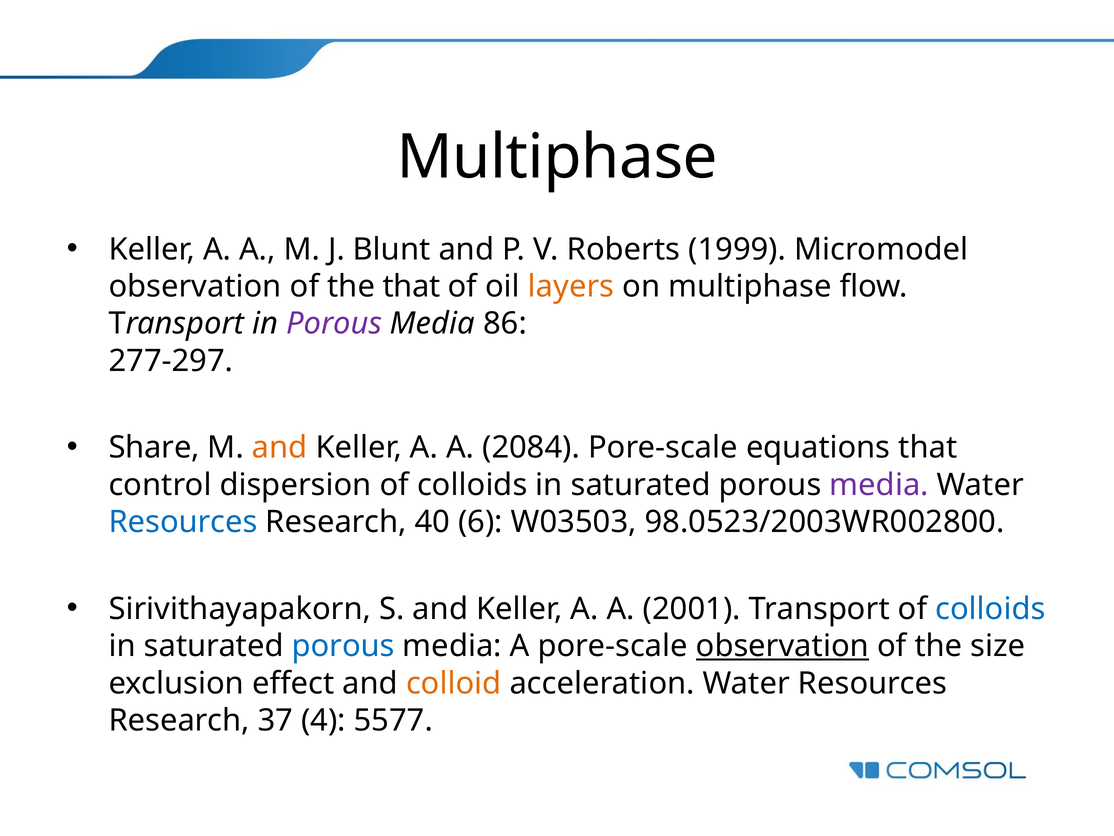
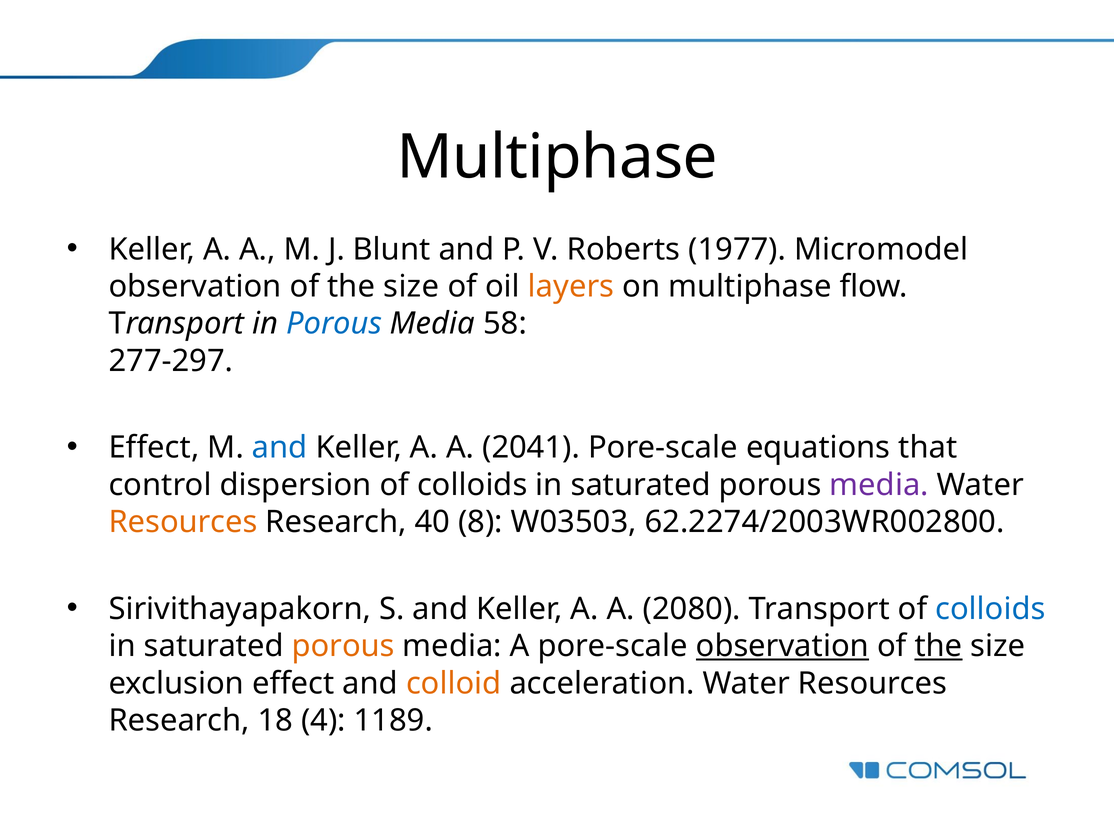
1999: 1999 -> 1977
that at (412, 286): that -> size
Porous at (334, 324) colour: purple -> blue
86: 86 -> 58
Share at (154, 447): Share -> Effect
and at (280, 447) colour: orange -> blue
2084: 2084 -> 2041
Resources at (183, 522) colour: blue -> orange
6: 6 -> 8
98.0523/2003WR002800: 98.0523/2003WR002800 -> 62.2274/2003WR002800
2001: 2001 -> 2080
porous at (343, 646) colour: blue -> orange
the at (938, 646) underline: none -> present
37: 37 -> 18
5577: 5577 -> 1189
